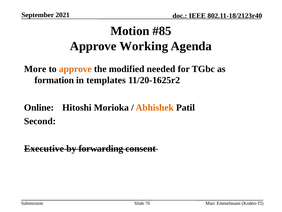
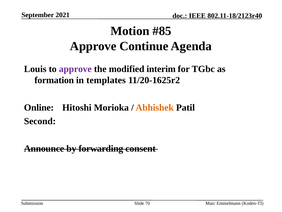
Working: Working -> Continue
More: More -> Louis
approve at (75, 69) colour: orange -> purple
needed: needed -> interim
Executive: Executive -> Announce
